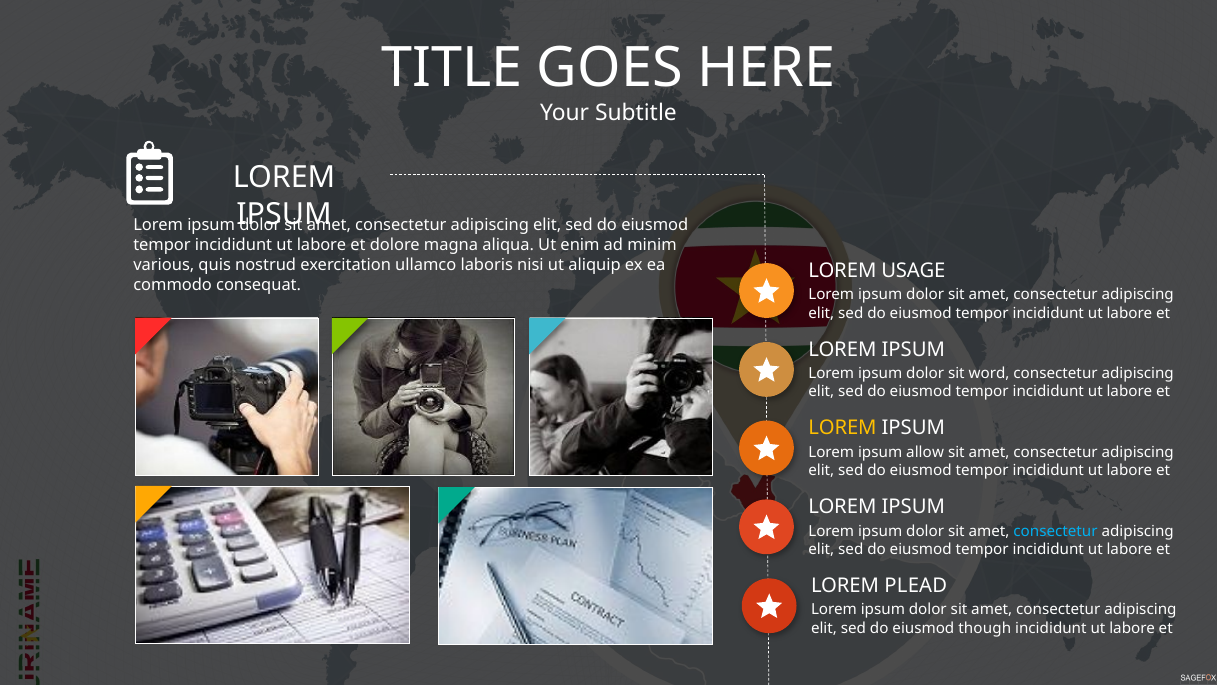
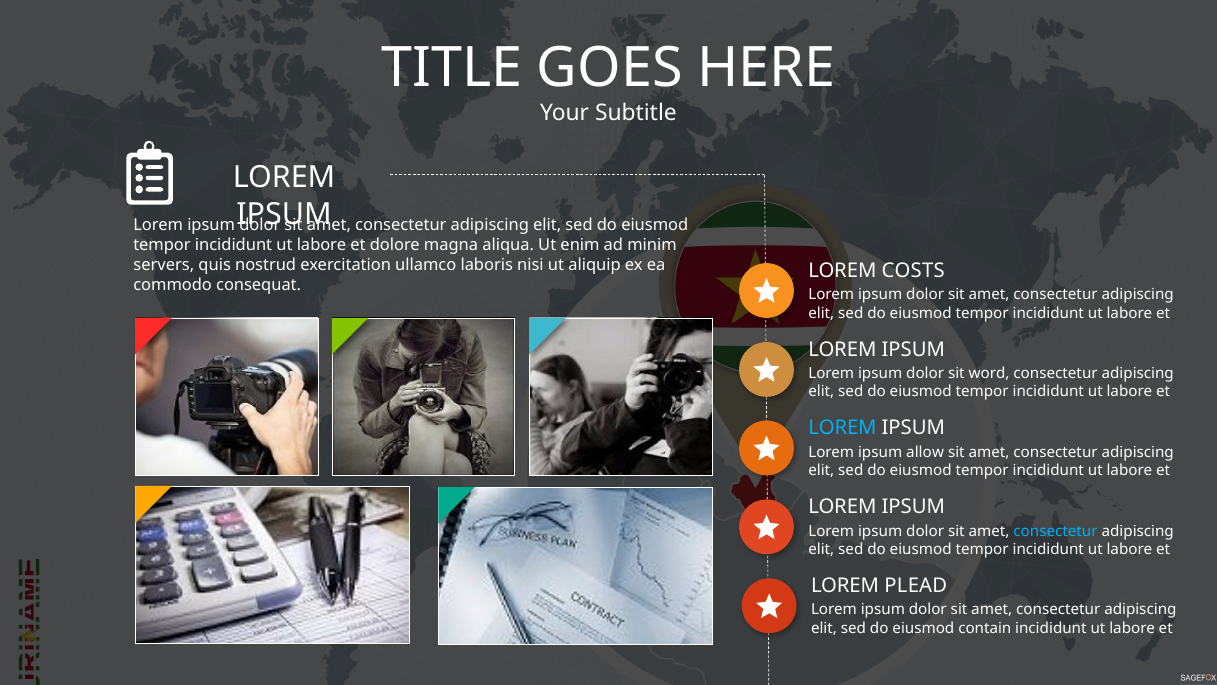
various: various -> servers
USAGE: USAGE -> COSTS
LOREM at (842, 428) colour: yellow -> light blue
though: though -> contain
